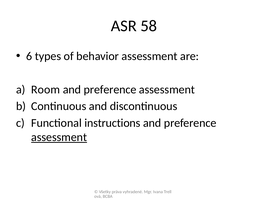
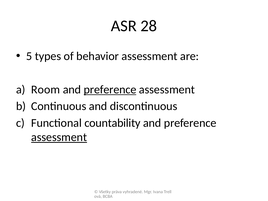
58: 58 -> 28
6: 6 -> 5
preference at (110, 90) underline: none -> present
instructions: instructions -> countability
